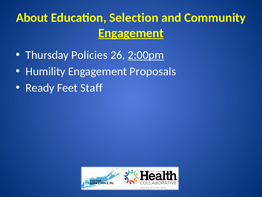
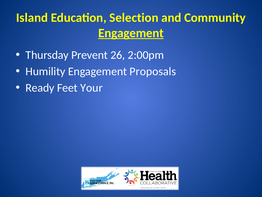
About: About -> Island
Policies: Policies -> Prevent
2:00pm underline: present -> none
Staff: Staff -> Your
